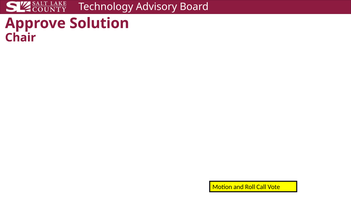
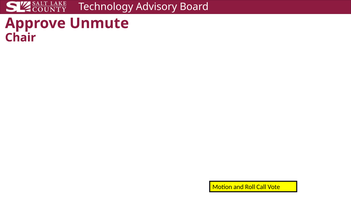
Solution: Solution -> Unmute
